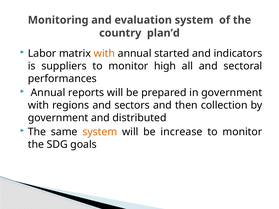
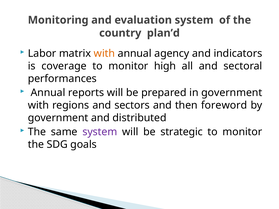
started: started -> agency
suppliers: suppliers -> coverage
collection: collection -> foreword
system at (100, 132) colour: orange -> purple
increase: increase -> strategic
